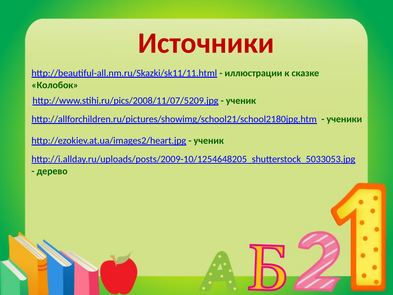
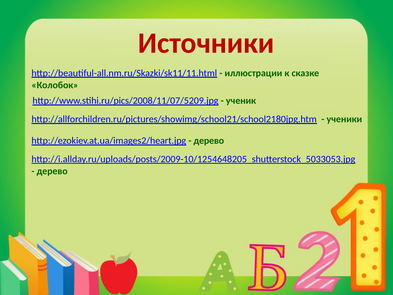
ученик at (209, 141): ученик -> дерево
